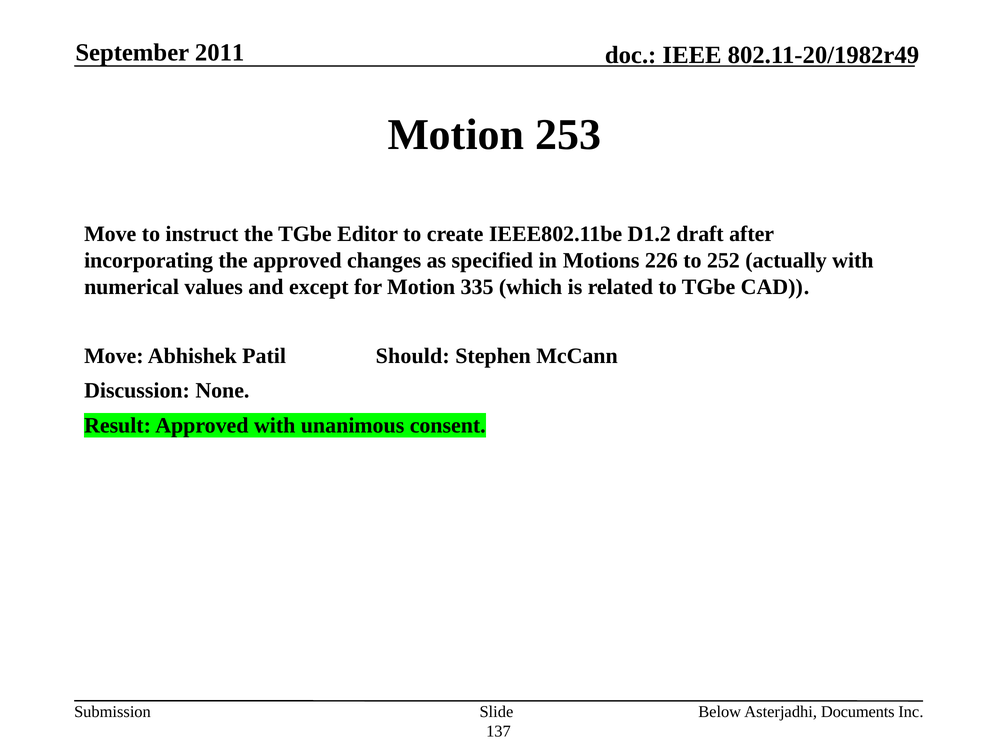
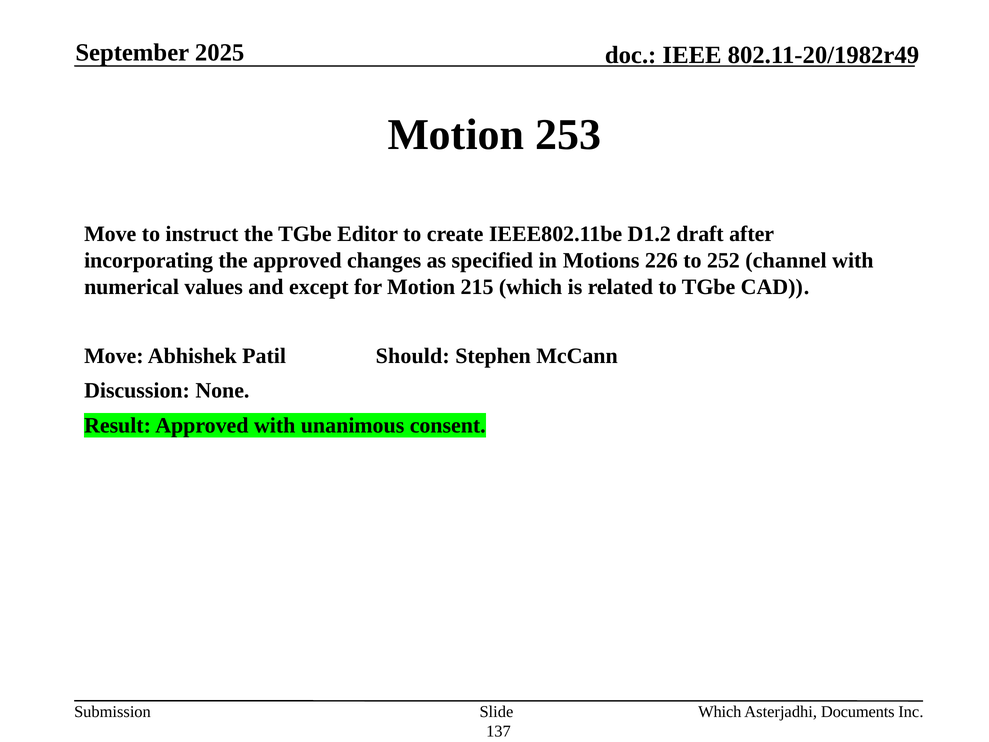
2011: 2011 -> 2025
actually: actually -> channel
335: 335 -> 215
Below at (720, 711): Below -> Which
